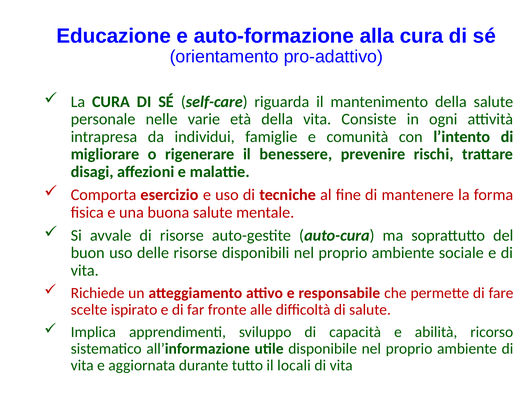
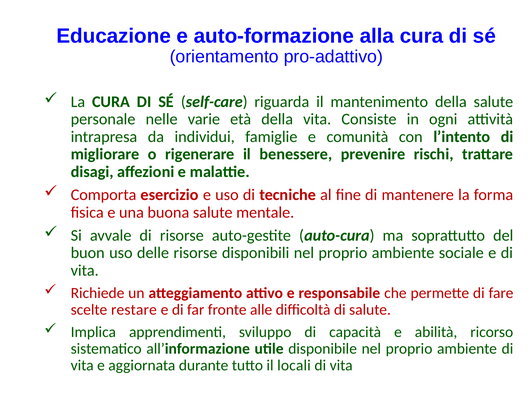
ispirato: ispirato -> restare
